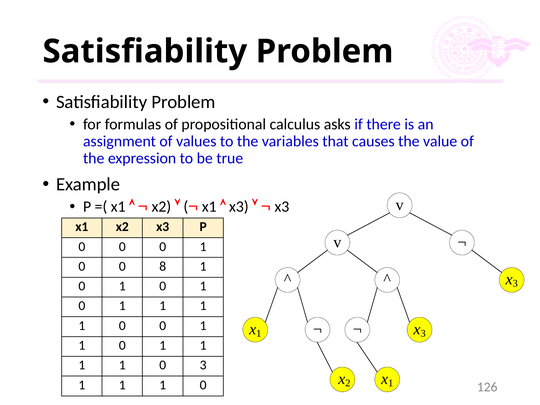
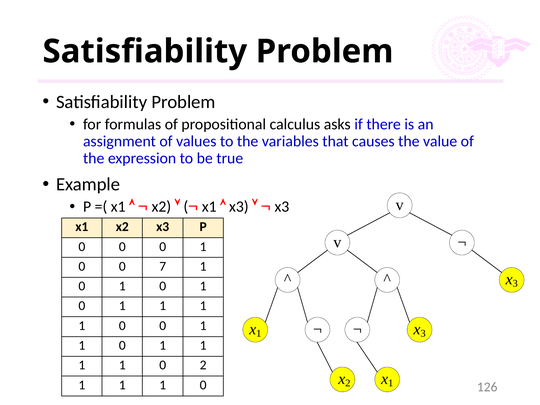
8: 8 -> 7
0 3: 3 -> 2
